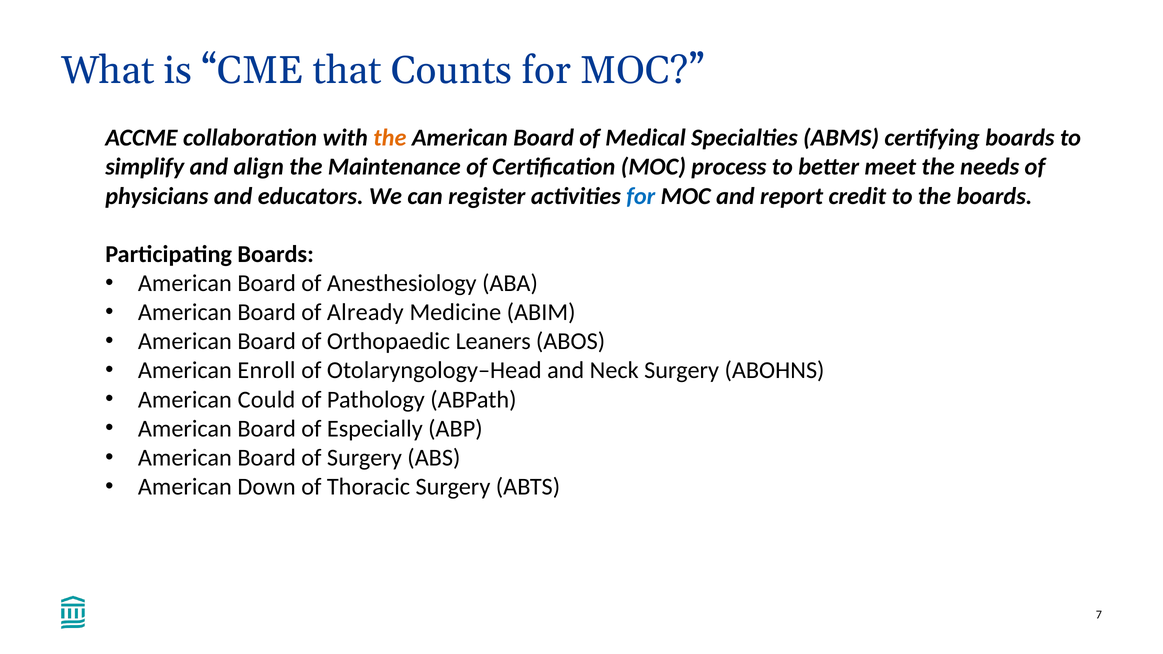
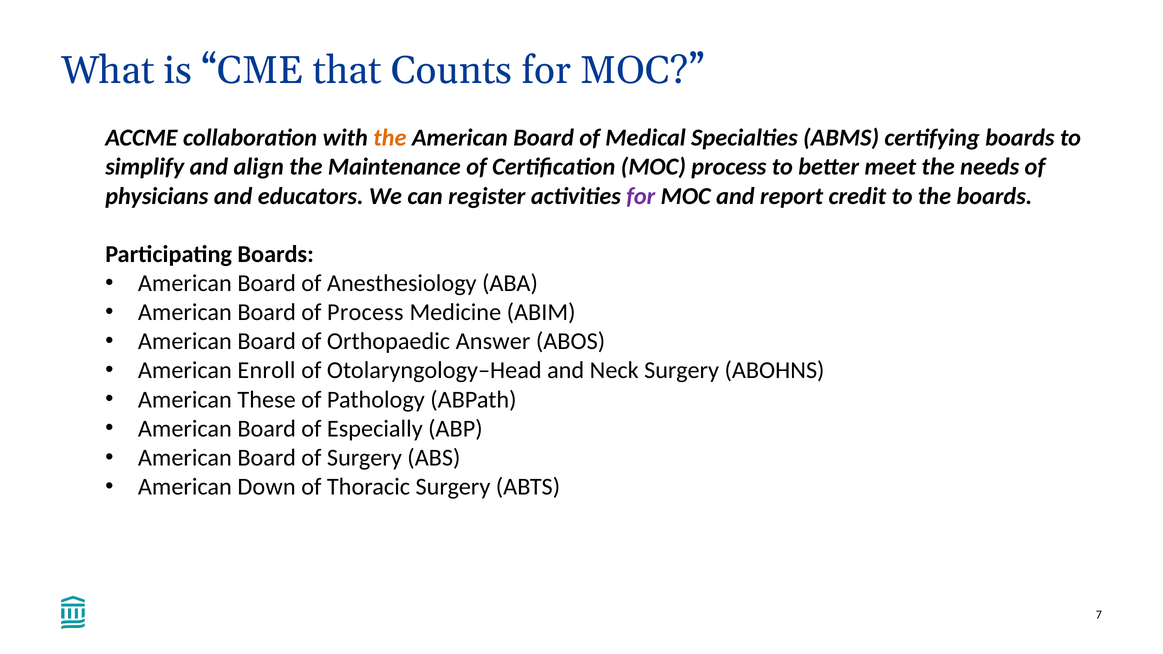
for at (641, 196) colour: blue -> purple
of Already: Already -> Process
Leaners: Leaners -> Answer
Could: Could -> These
